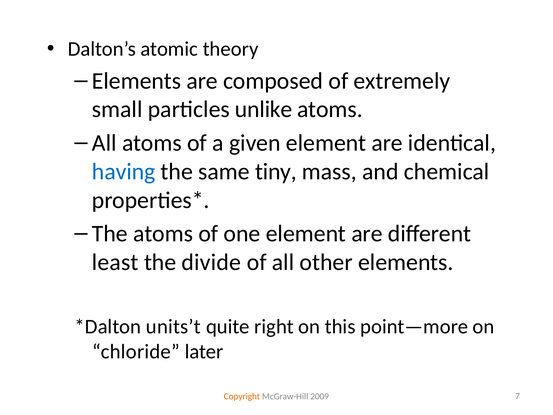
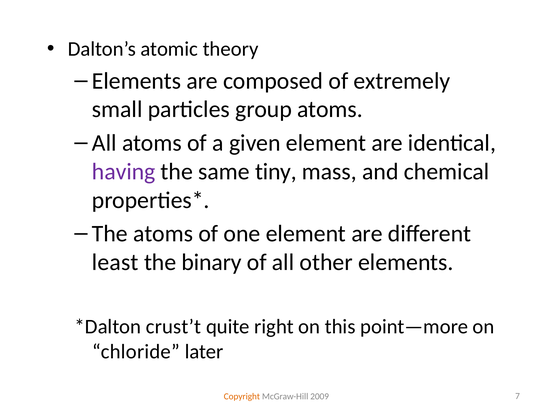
unlike: unlike -> group
having colour: blue -> purple
divide: divide -> binary
units’t: units’t -> crust’t
